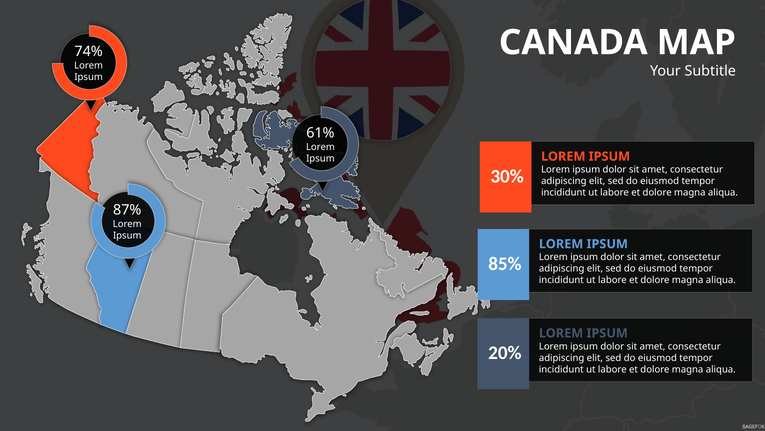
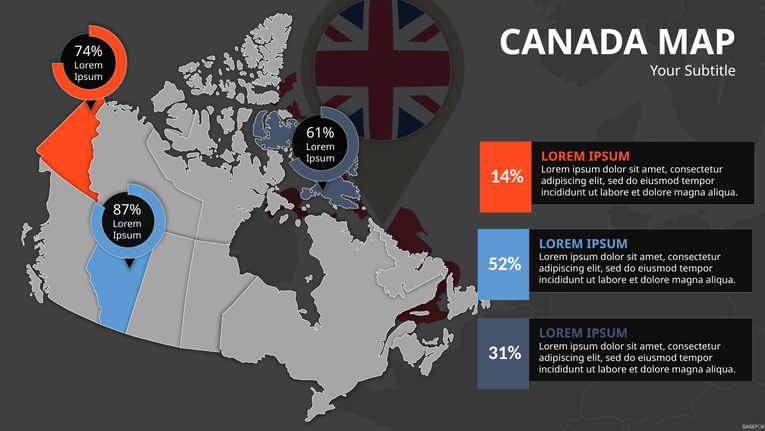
30%: 30% -> 14%
85%: 85% -> 52%
20%: 20% -> 31%
